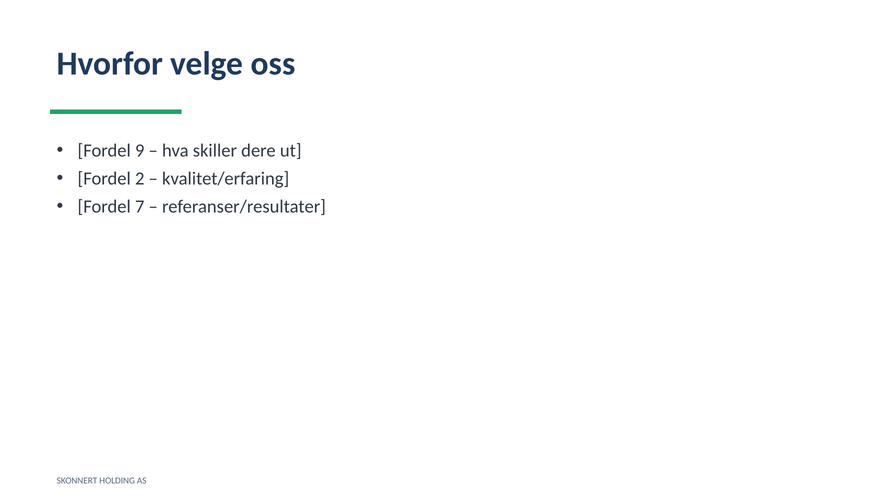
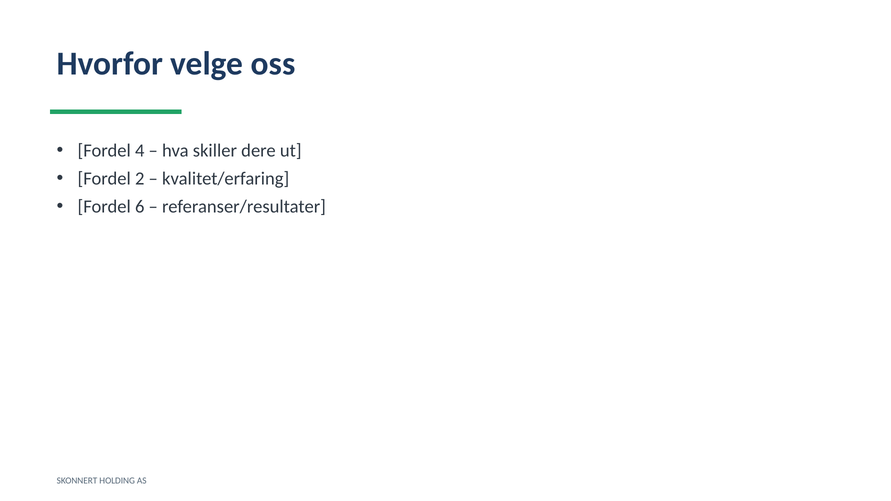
9: 9 -> 4
7: 7 -> 6
